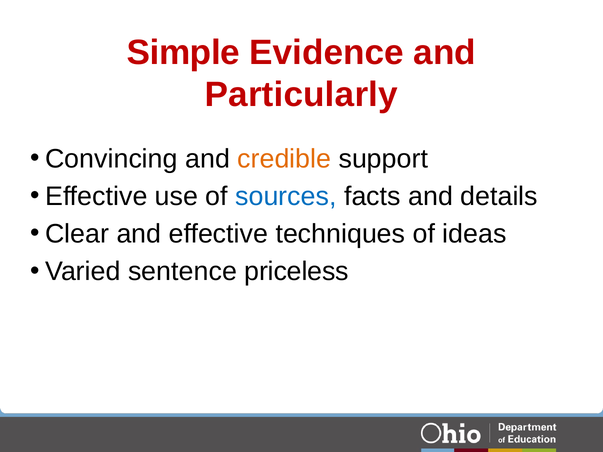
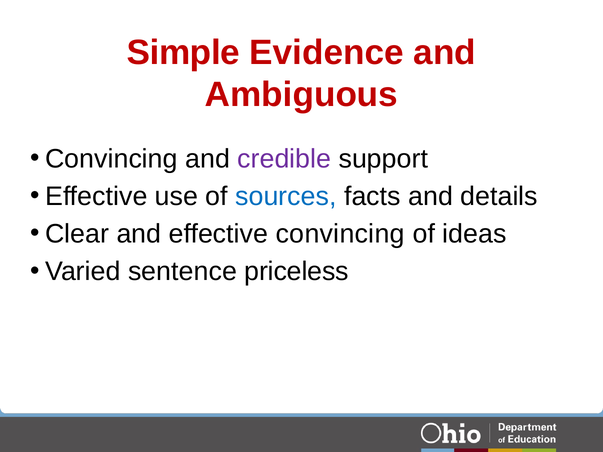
Particularly: Particularly -> Ambiguous
credible colour: orange -> purple
effective techniques: techniques -> convincing
